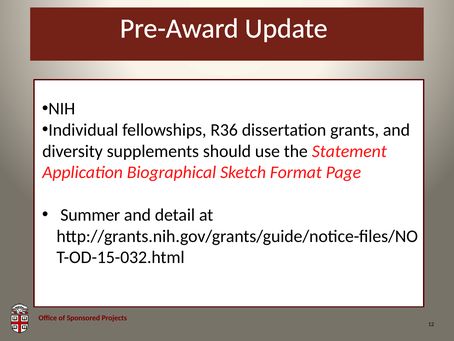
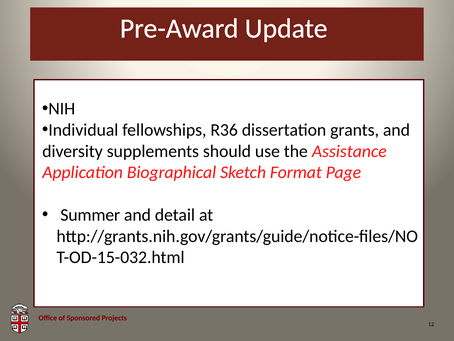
Statement: Statement -> Assistance
